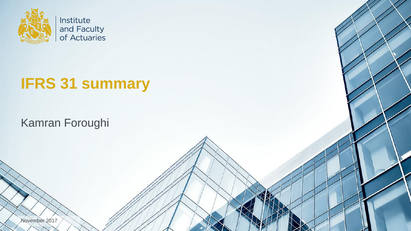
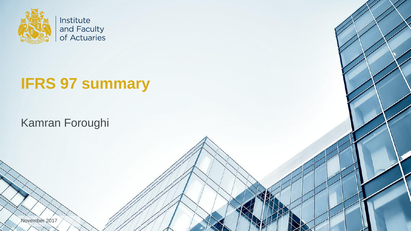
31: 31 -> 97
